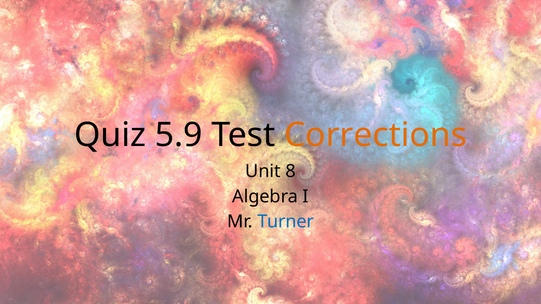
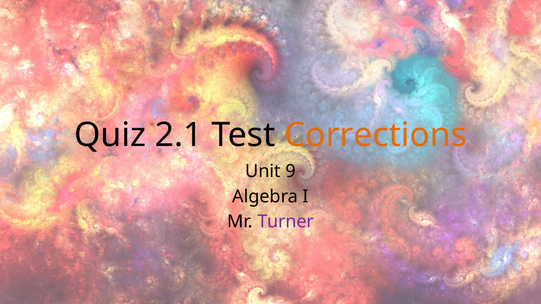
5.9: 5.9 -> 2.1
8: 8 -> 9
Turner colour: blue -> purple
